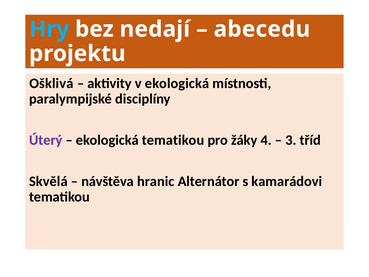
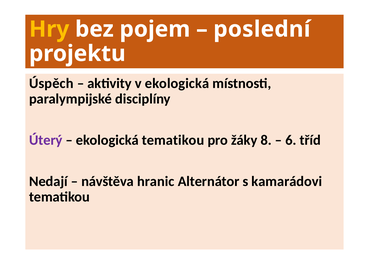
Hry colour: light blue -> yellow
nedají: nedají -> pojem
abecedu: abecedu -> poslední
Ošklivá: Ošklivá -> Úspěch
4: 4 -> 8
3: 3 -> 6
Skvělá: Skvělá -> Nedají
